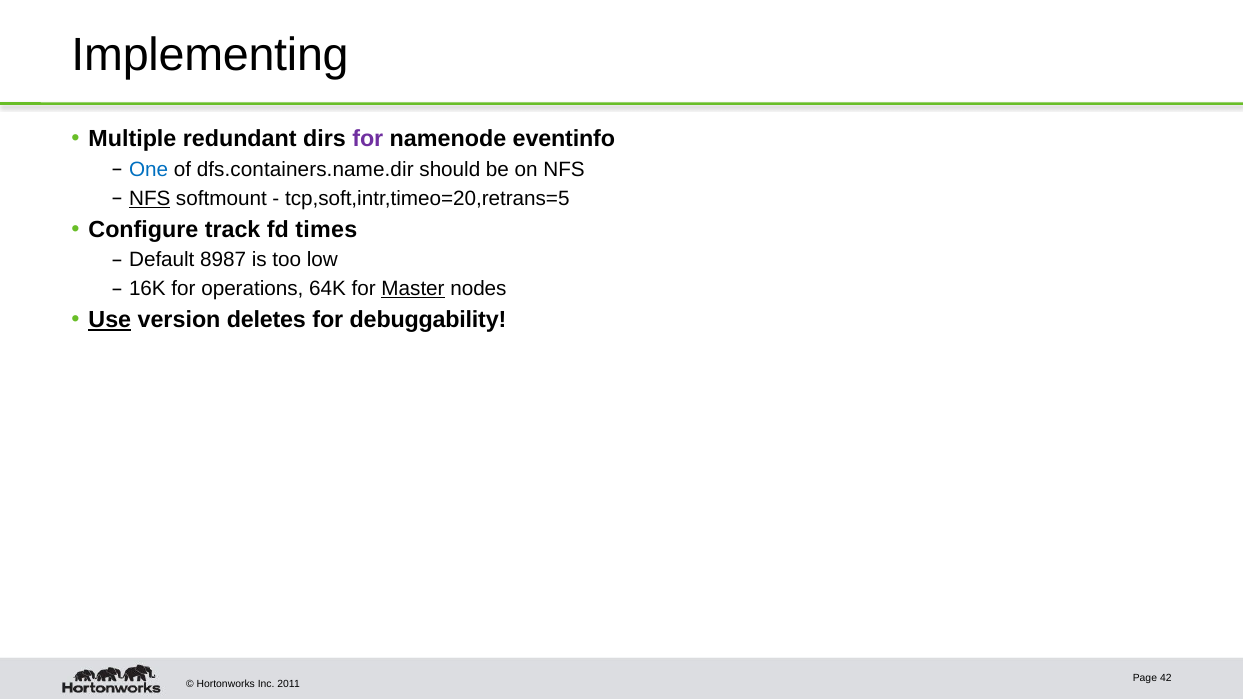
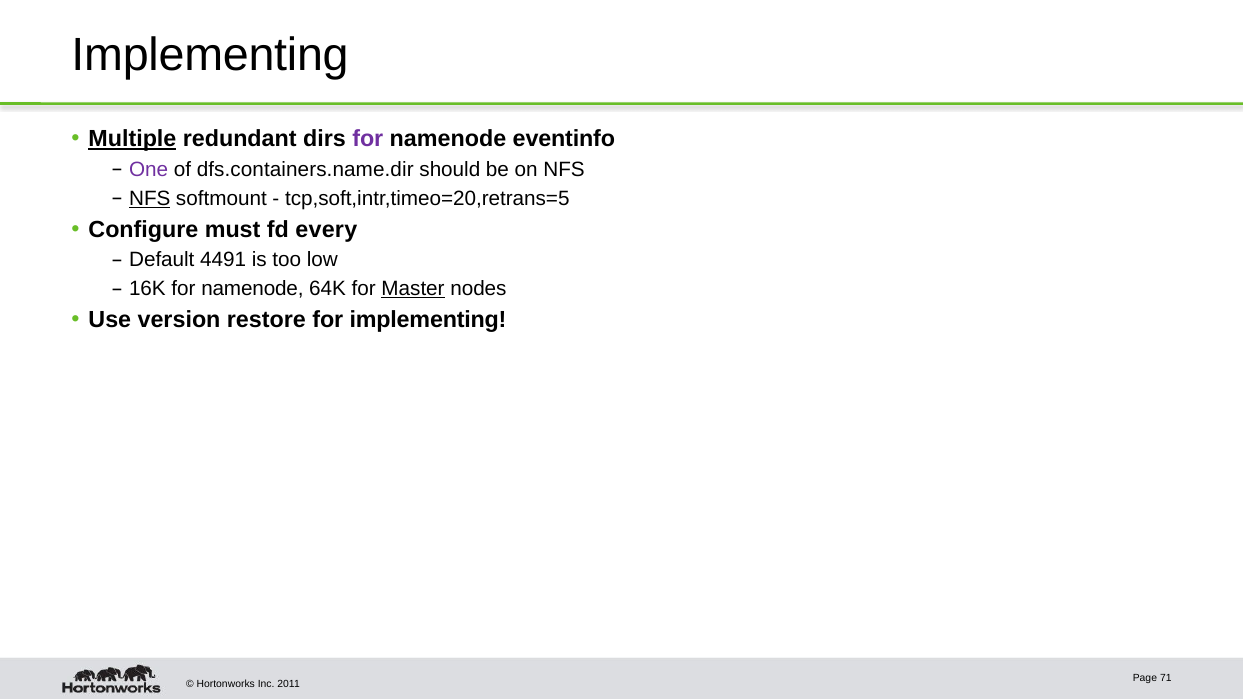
Multiple underline: none -> present
One colour: blue -> purple
track: track -> must
times: times -> every
8987: 8987 -> 4491
16K for operations: operations -> namenode
Use underline: present -> none
deletes: deletes -> restore
for debuggability: debuggability -> implementing
42: 42 -> 71
